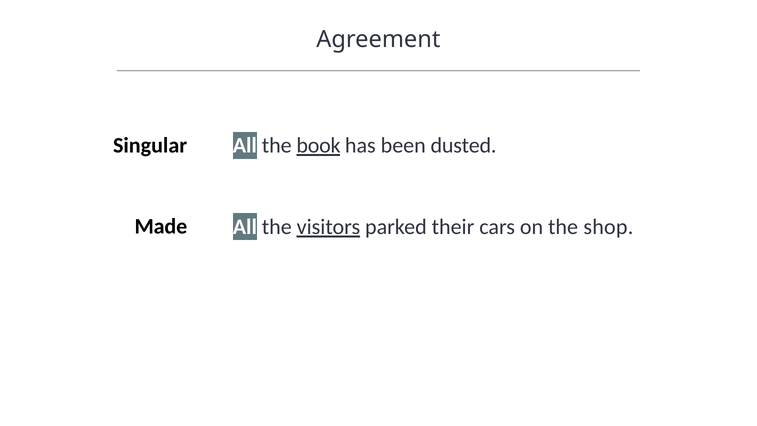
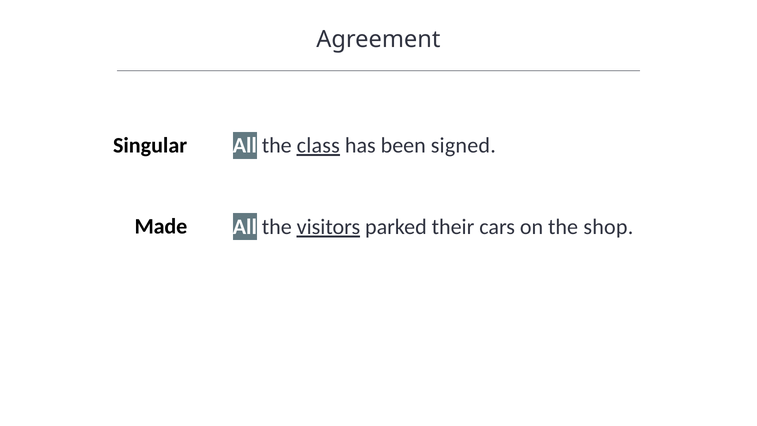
book: book -> class
dusted: dusted -> signed
